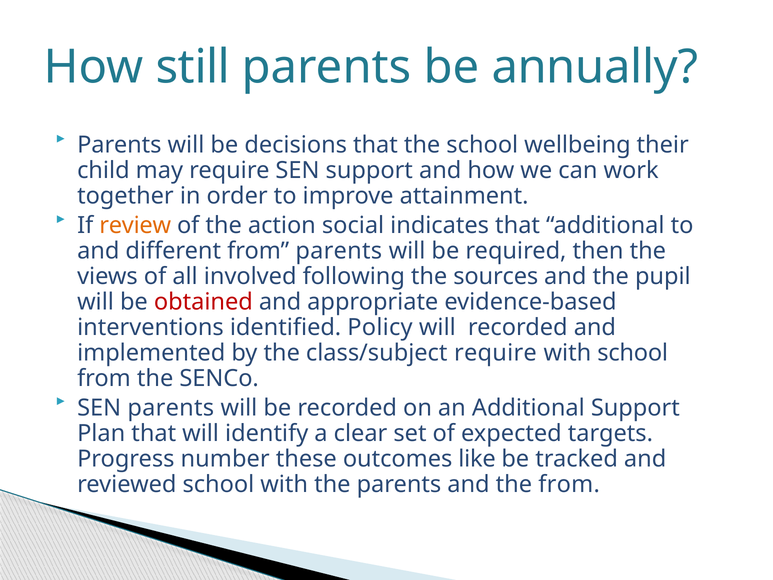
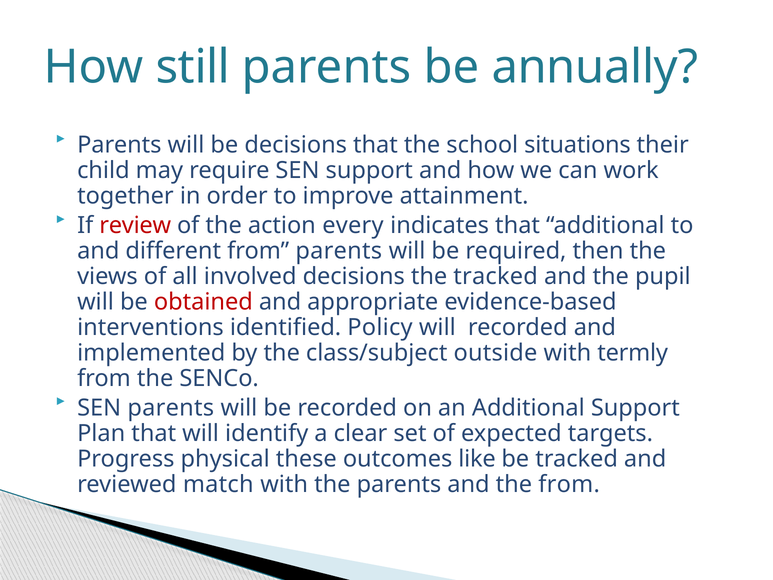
wellbeing: wellbeing -> situations
review colour: orange -> red
social: social -> every
involved following: following -> decisions
the sources: sources -> tracked
class/subject require: require -> outside
with school: school -> termly
number: number -> physical
reviewed school: school -> match
